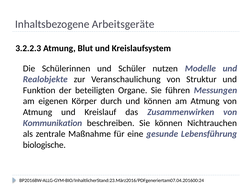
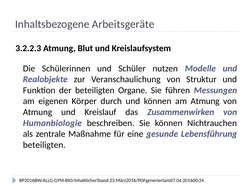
Kommunikation: Kommunikation -> Humanbiologie
biologische at (44, 145): biologische -> beteiligten
